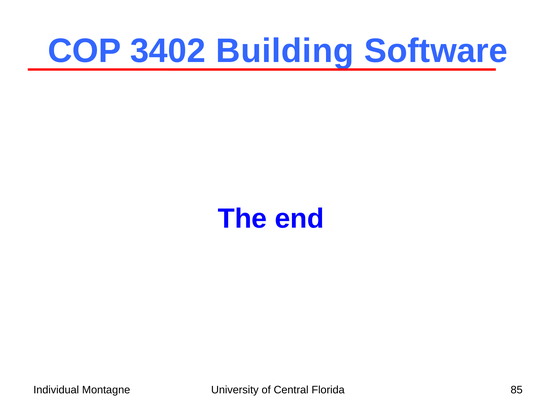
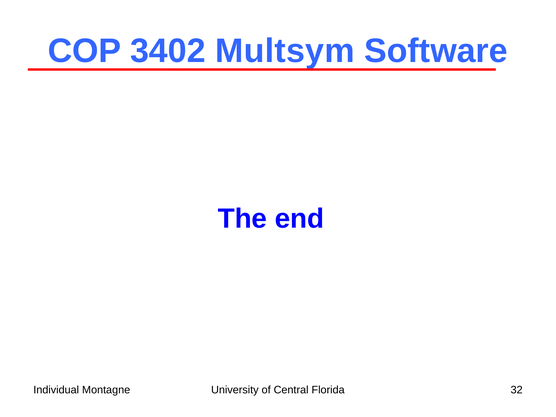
Building: Building -> Multsym
85: 85 -> 32
